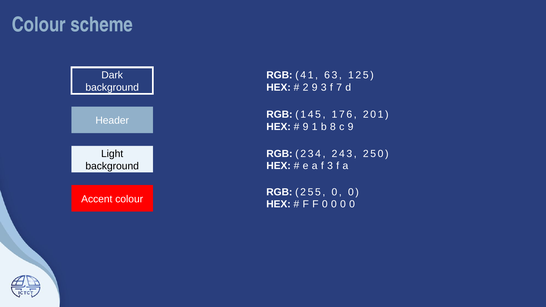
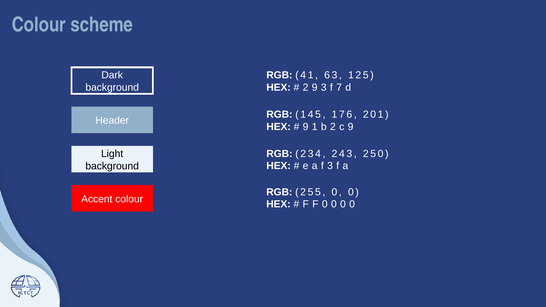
8 at (333, 127): 8 -> 2
